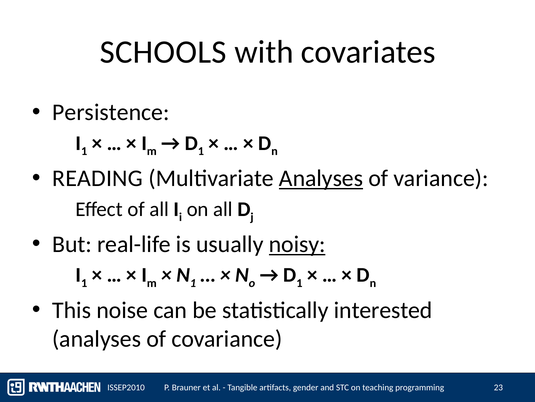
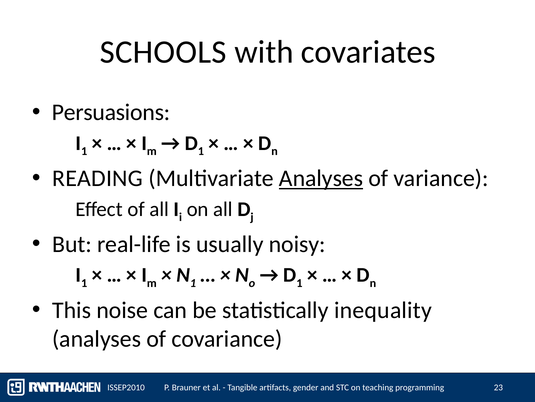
Persistence: Persistence -> Persuasions
noisy underline: present -> none
interested: interested -> inequality
